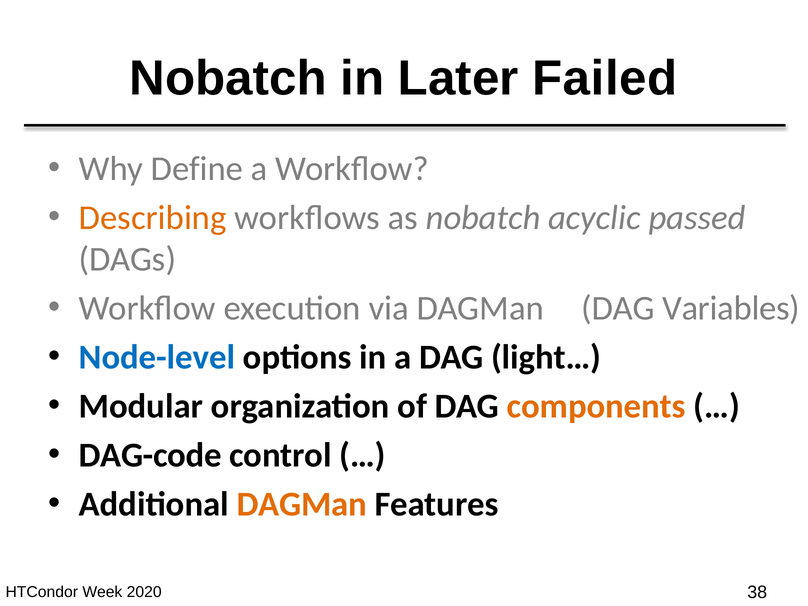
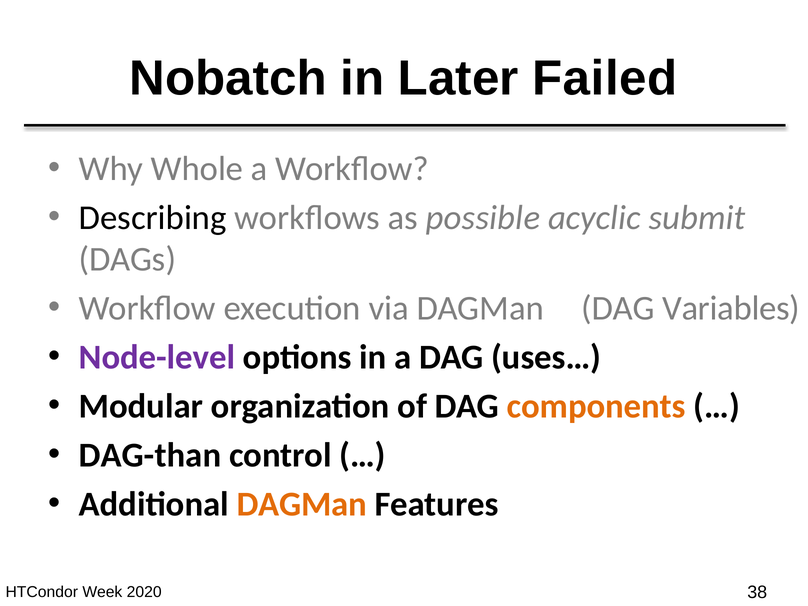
Define: Define -> Whole
Describing colour: orange -> black
as nobatch: nobatch -> possible
passed: passed -> submit
Node-level colour: blue -> purple
light…: light… -> uses…
DAG-code: DAG-code -> DAG-than
